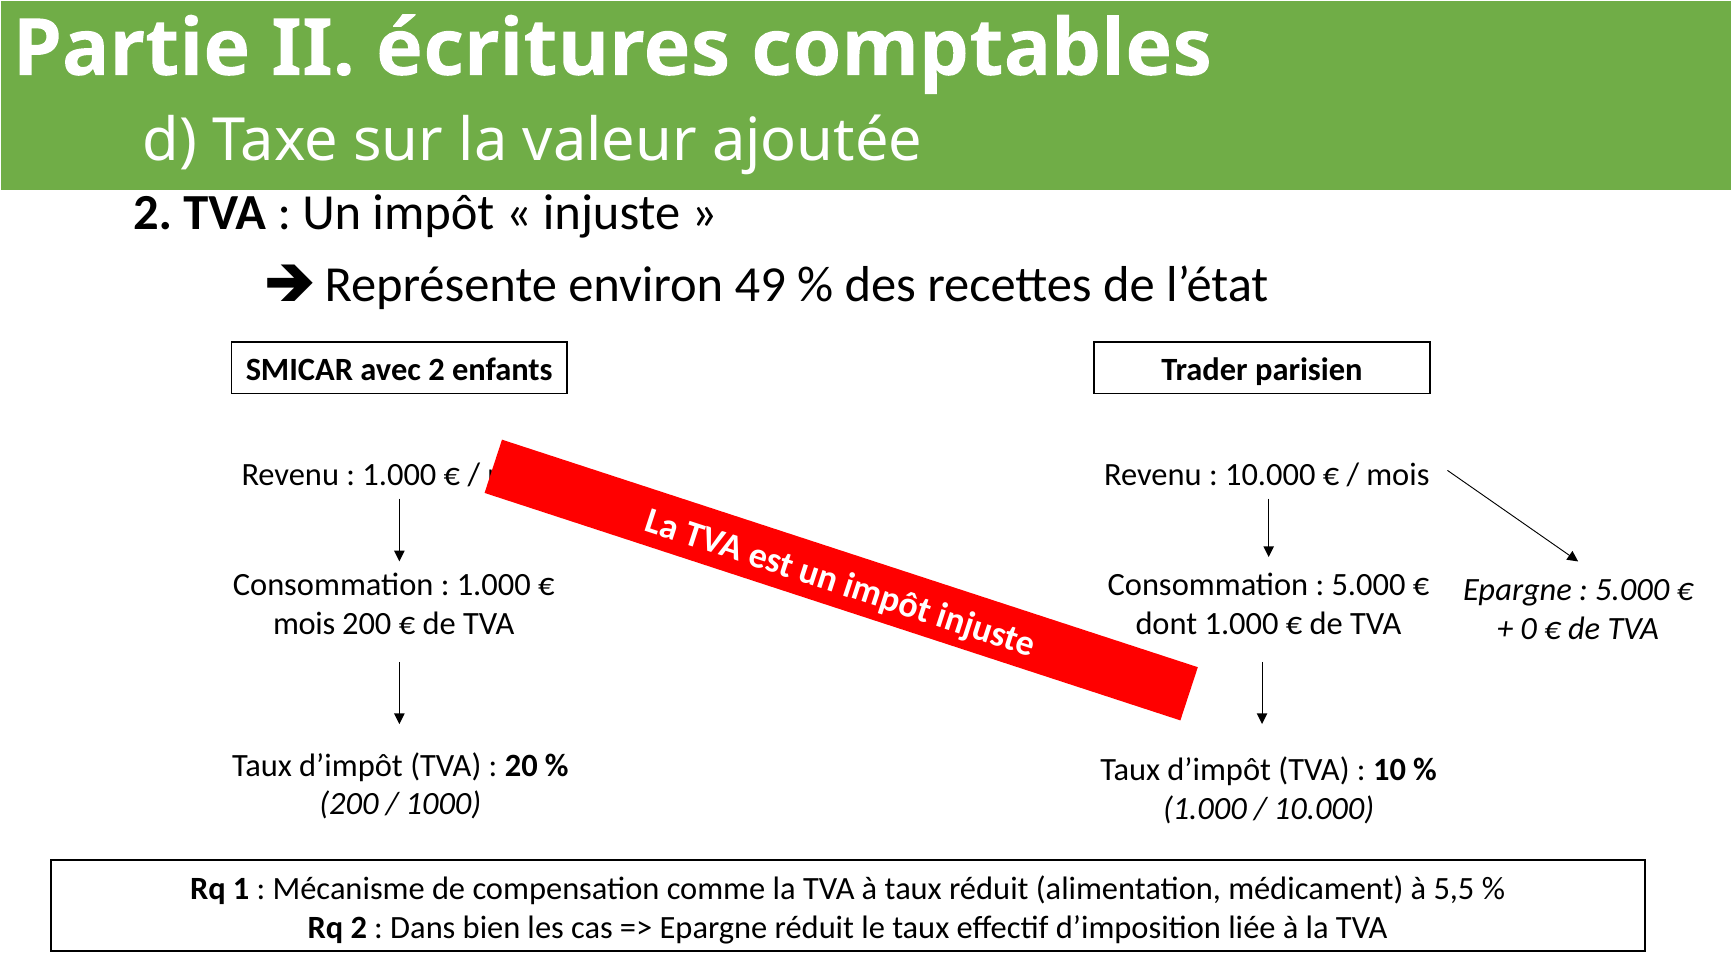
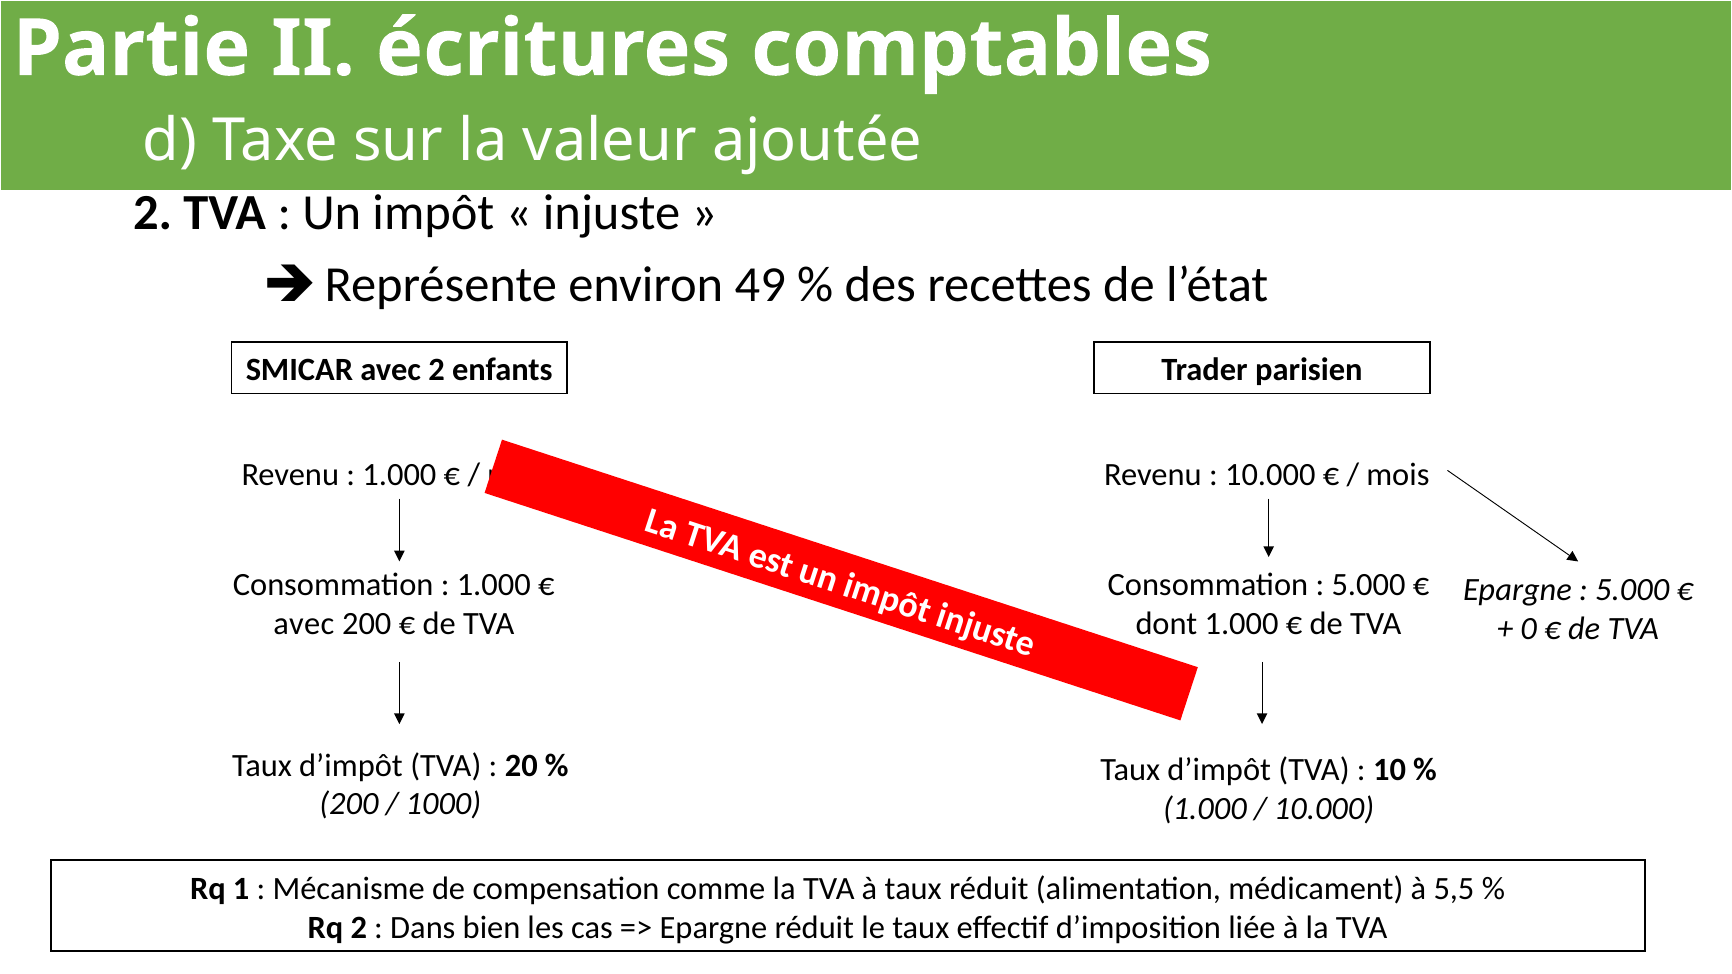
mois at (304, 624): mois -> avec
